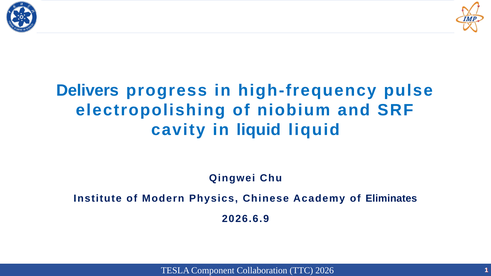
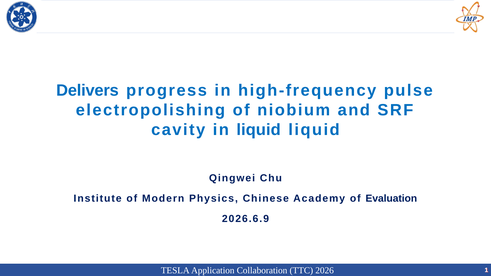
Eliminates: Eliminates -> Evaluation
Component: Component -> Application
